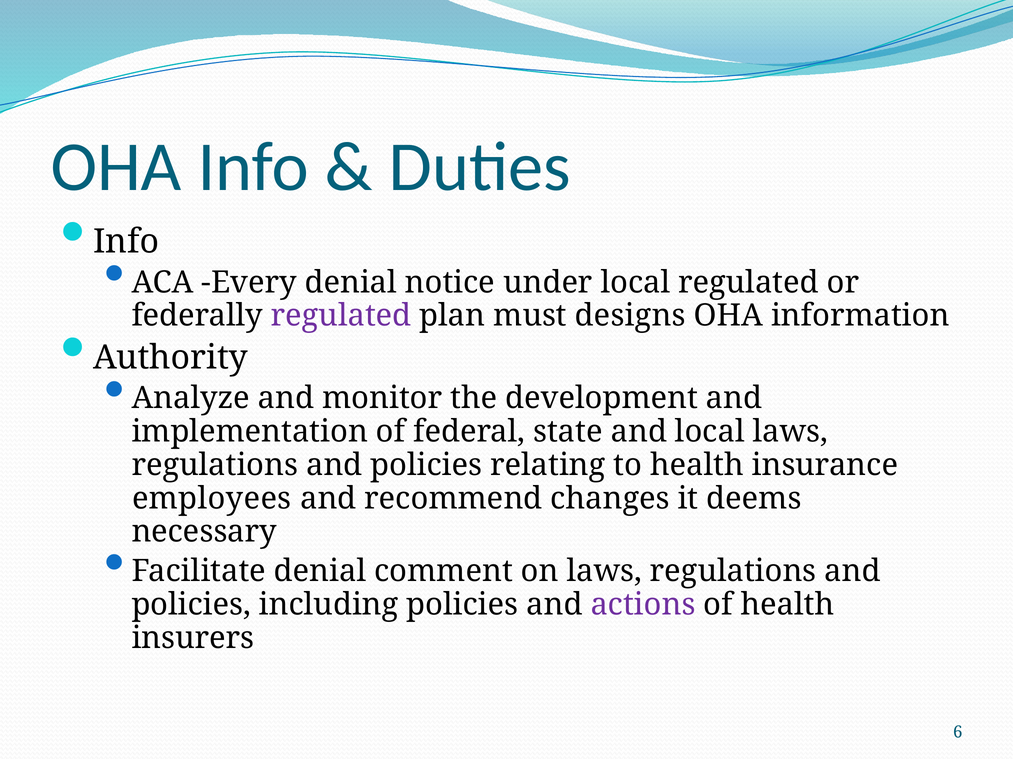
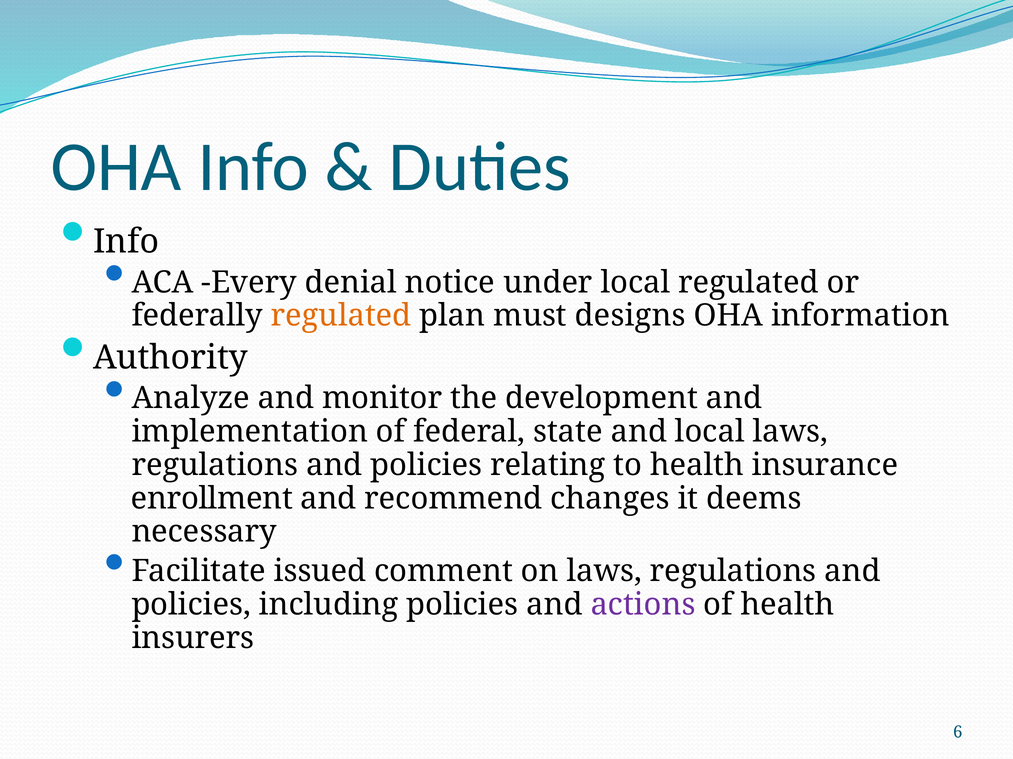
regulated at (341, 316) colour: purple -> orange
employees: employees -> enrollment
Facilitate denial: denial -> issued
